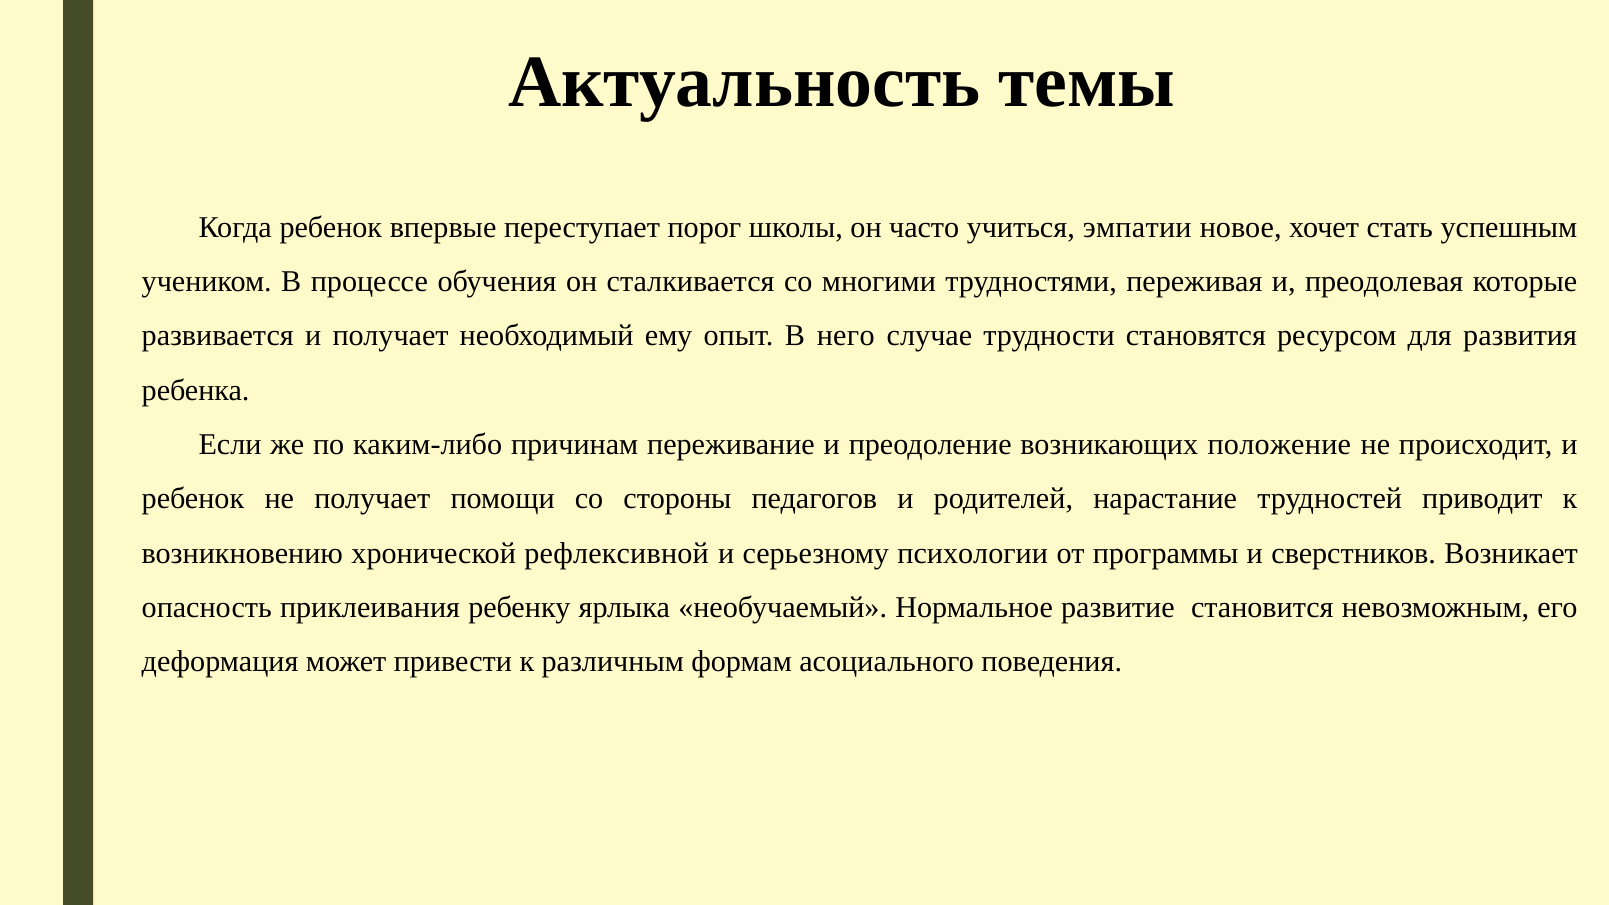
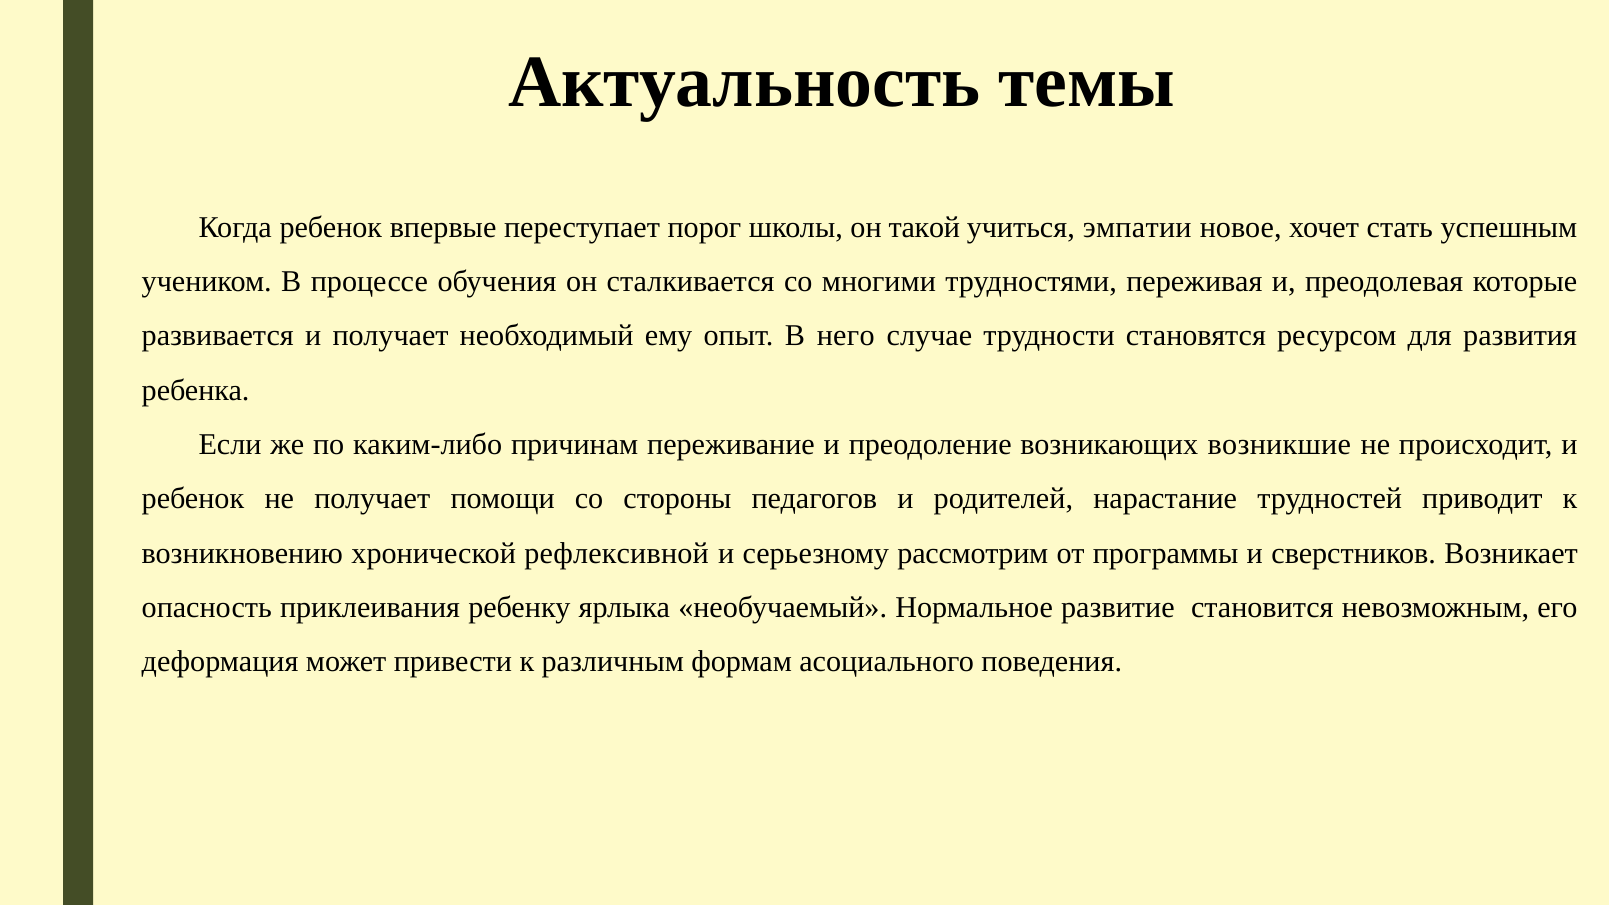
часто: часто -> такой
положение: положение -> возникшие
психологии: психологии -> рассмотрим
